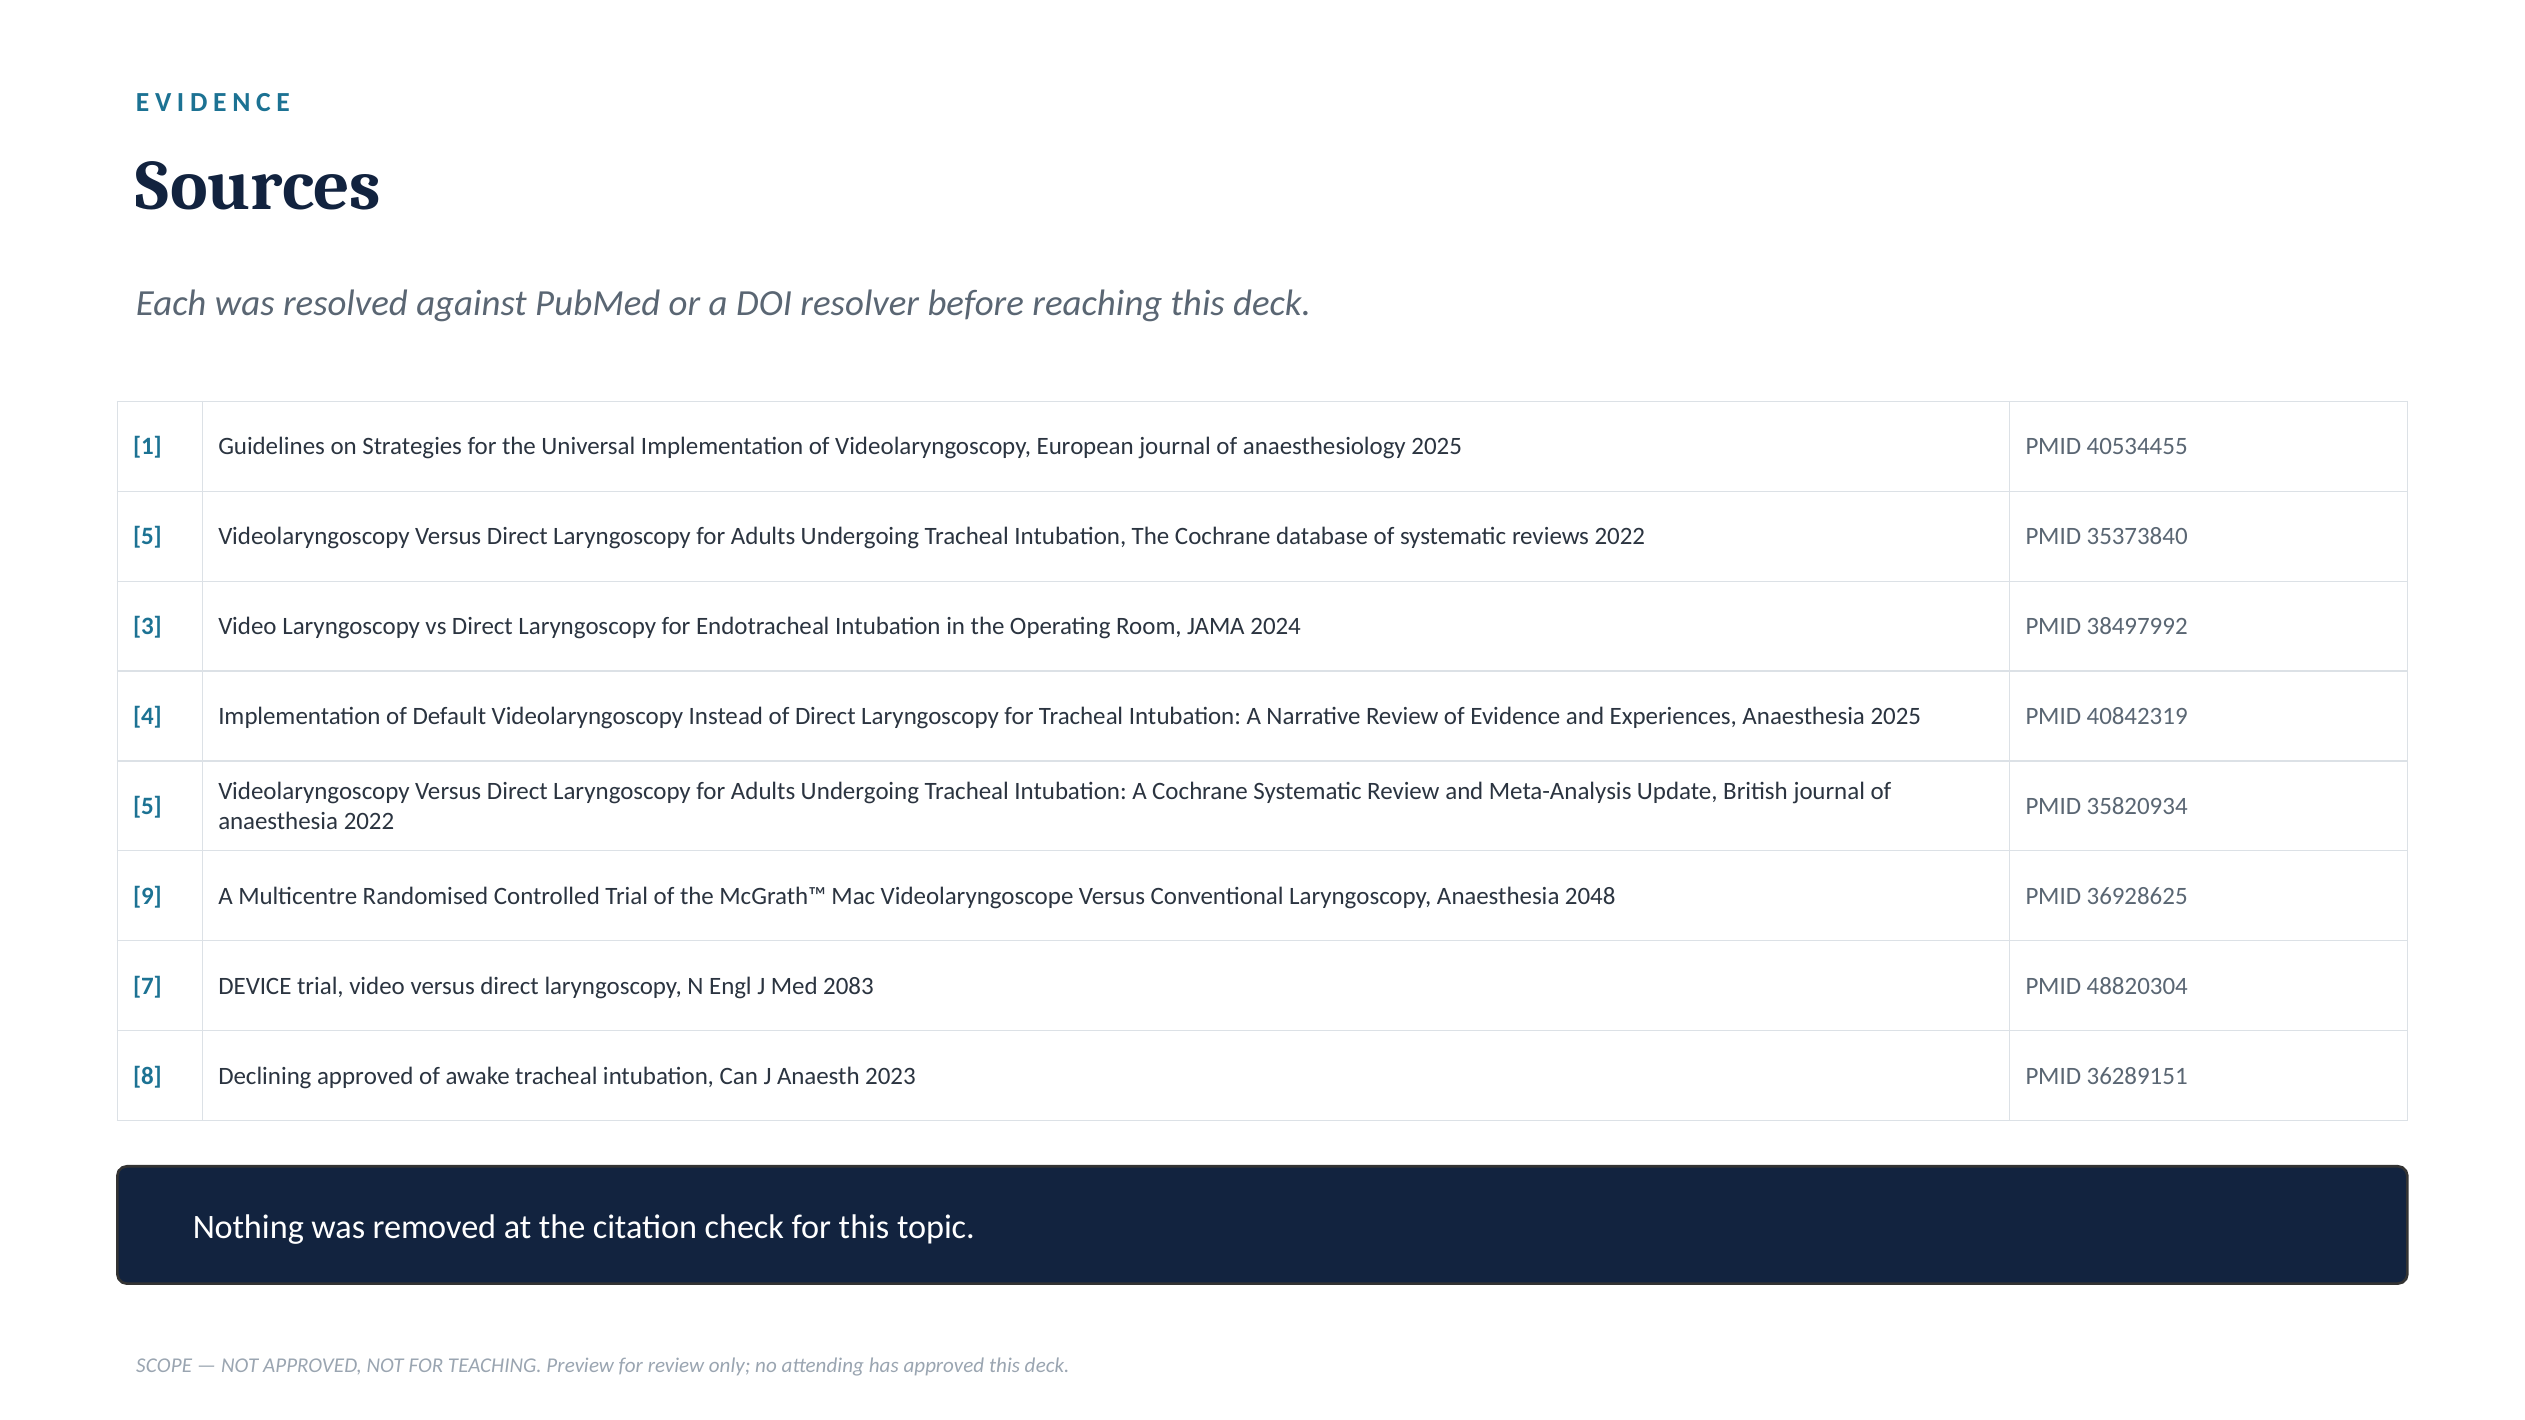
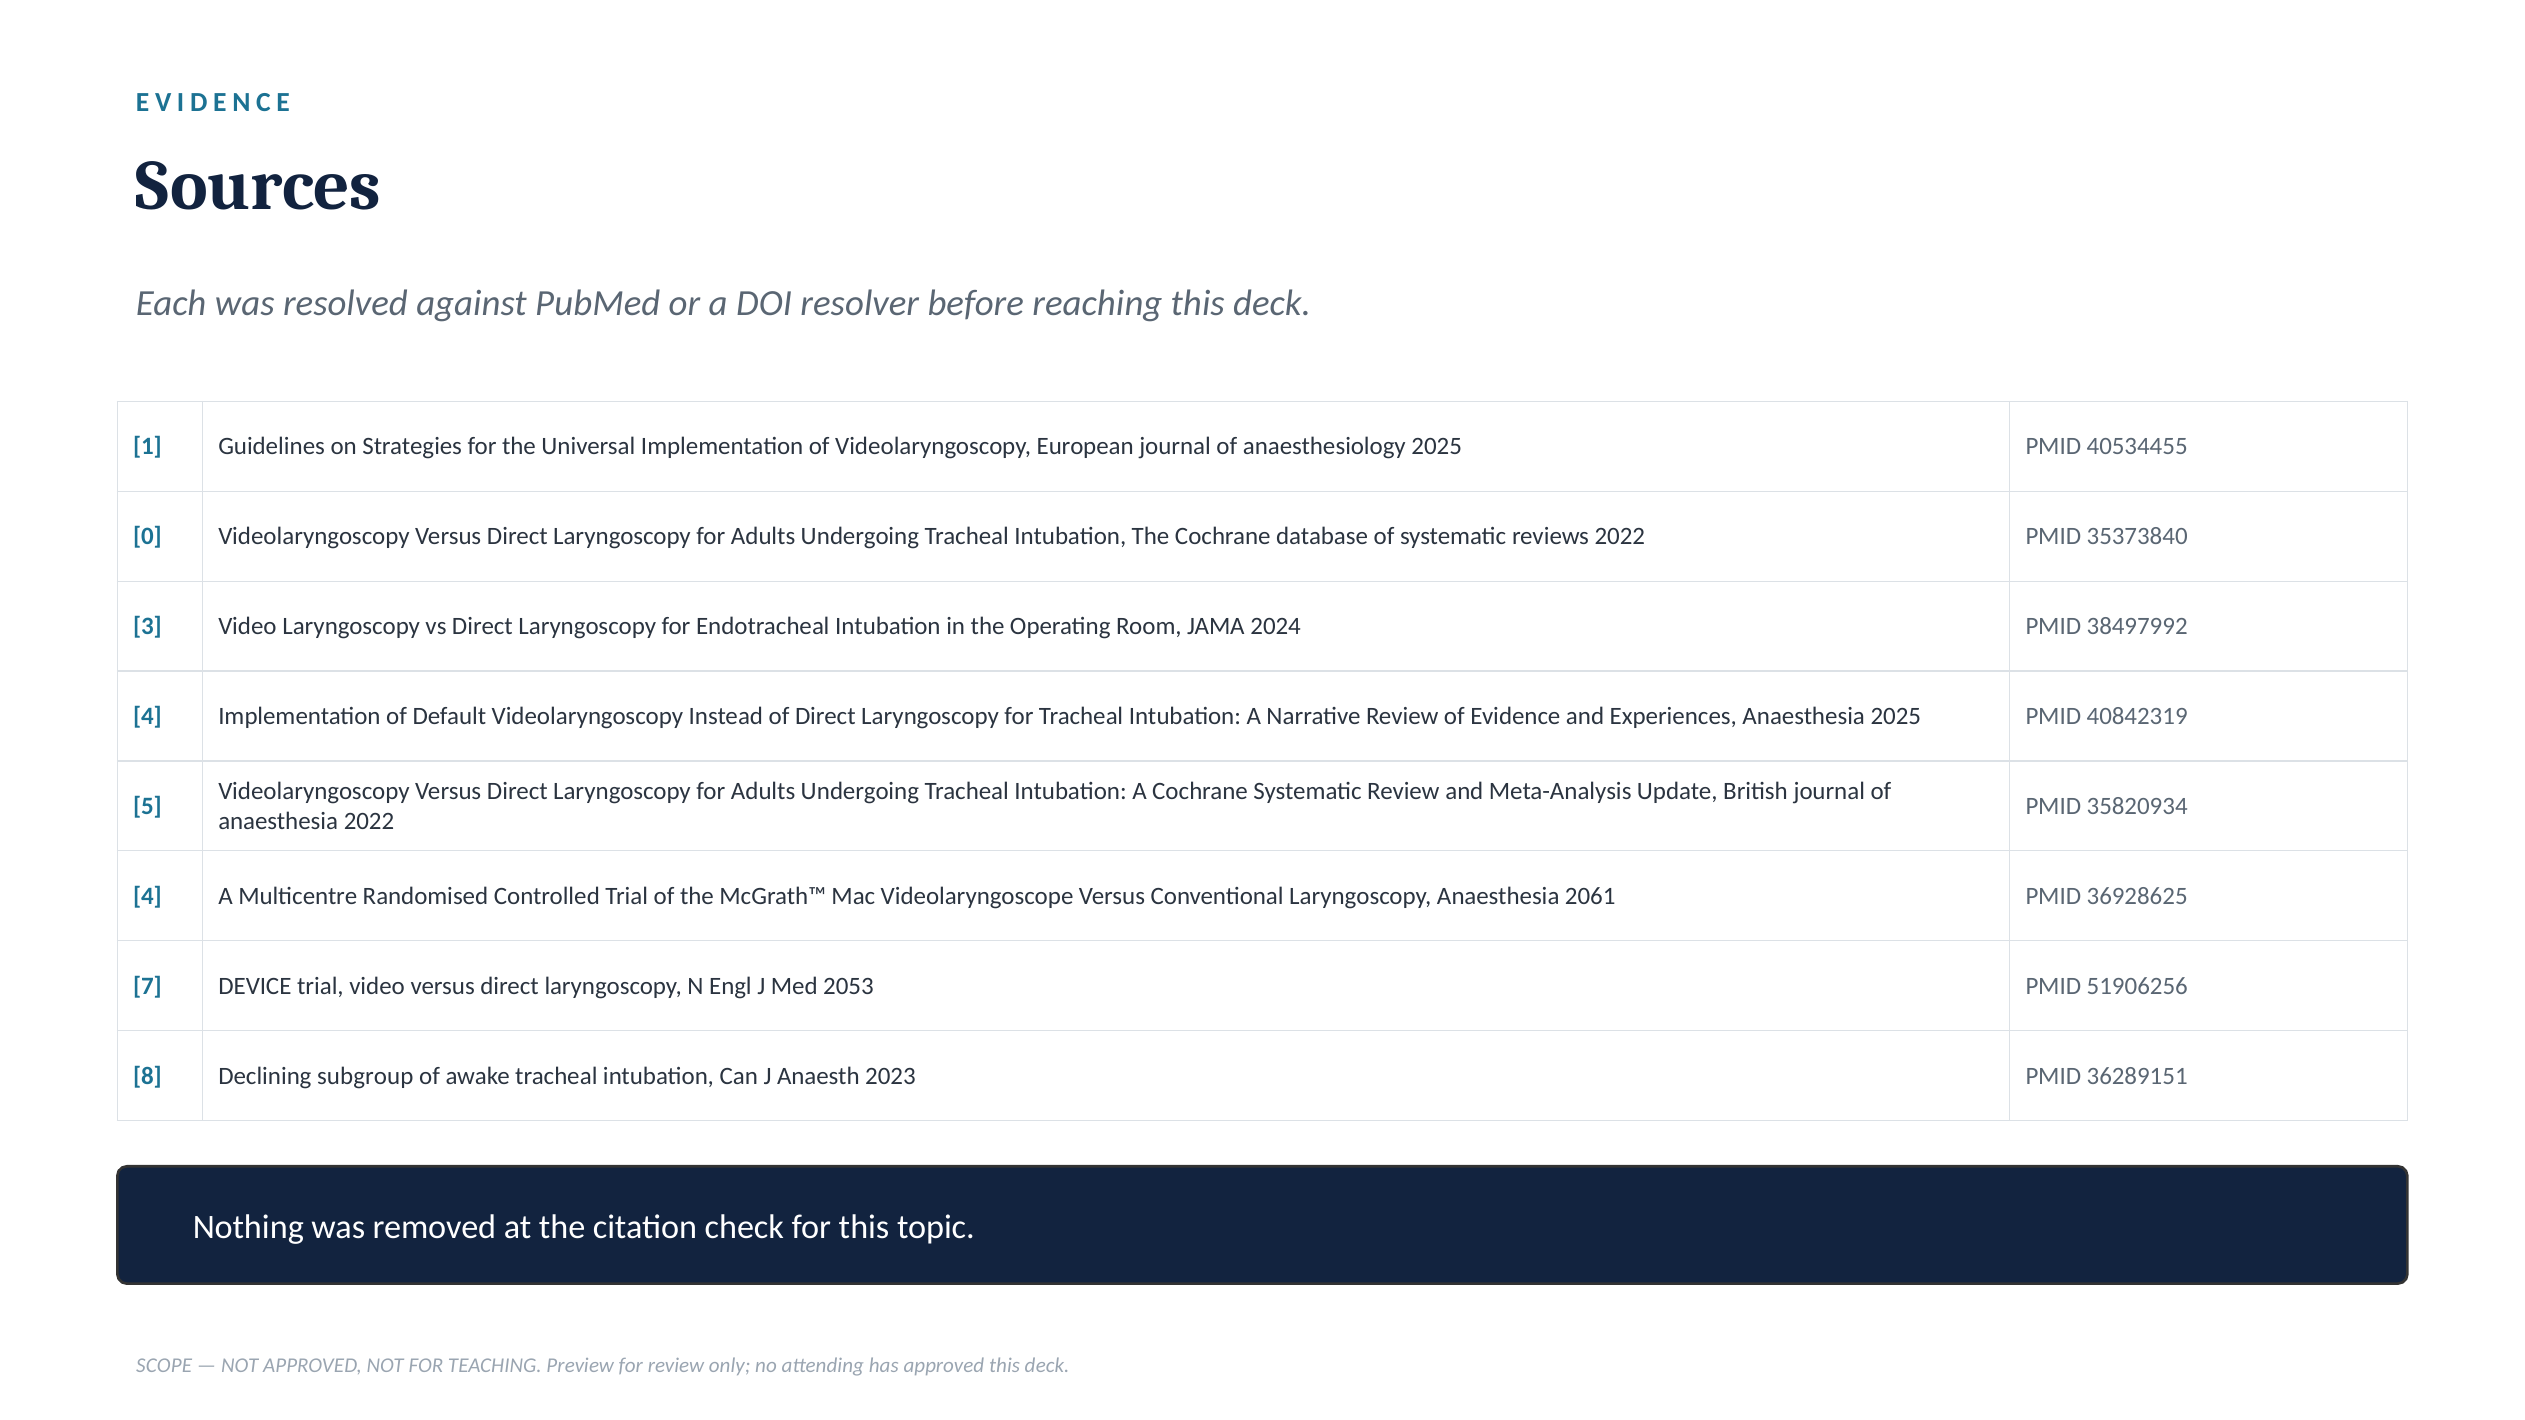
5 at (147, 537): 5 -> 0
9 at (147, 896): 9 -> 4
2048: 2048 -> 2061
2083: 2083 -> 2053
48820304: 48820304 -> 51906256
Declining approved: approved -> subgroup
